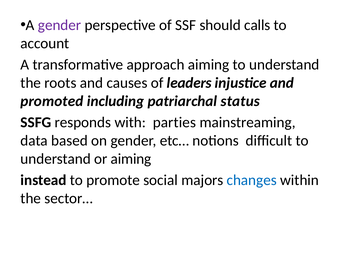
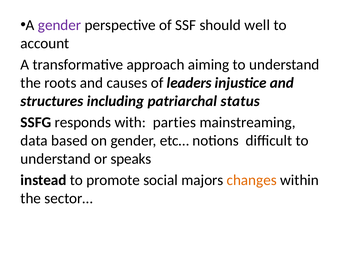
calls: calls -> well
promoted: promoted -> structures
or aiming: aiming -> speaks
changes colour: blue -> orange
